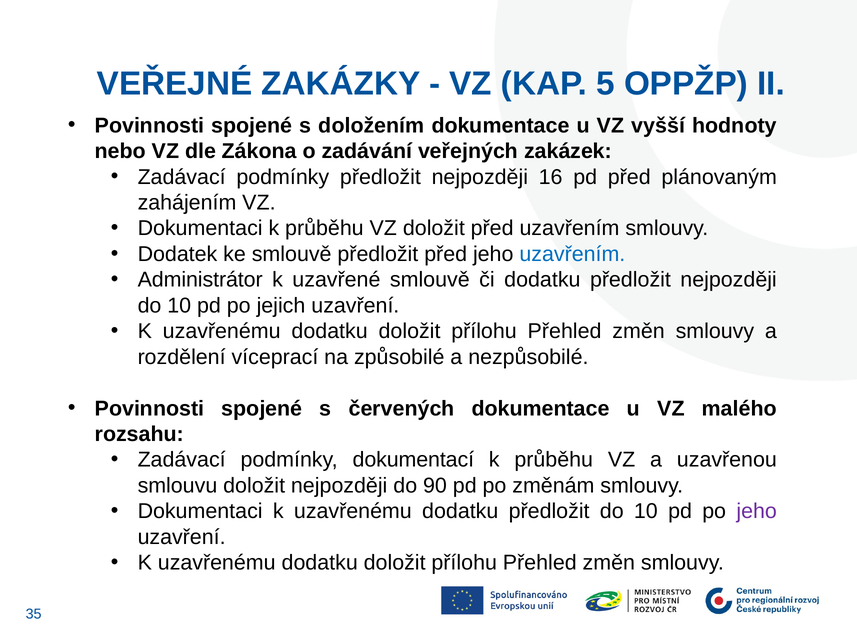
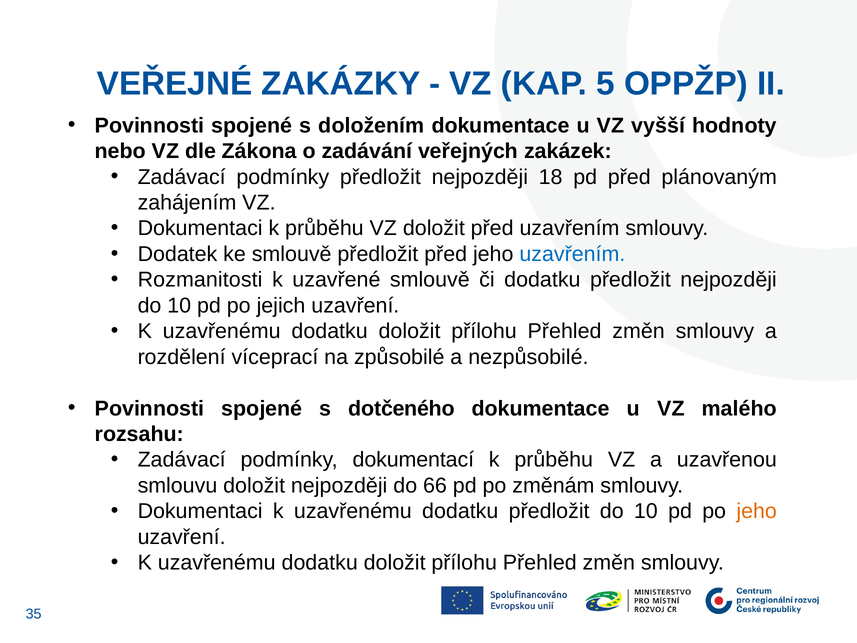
16: 16 -> 18
Administrátor: Administrátor -> Rozmanitosti
červených: červených -> dotčeného
90: 90 -> 66
jeho at (757, 511) colour: purple -> orange
